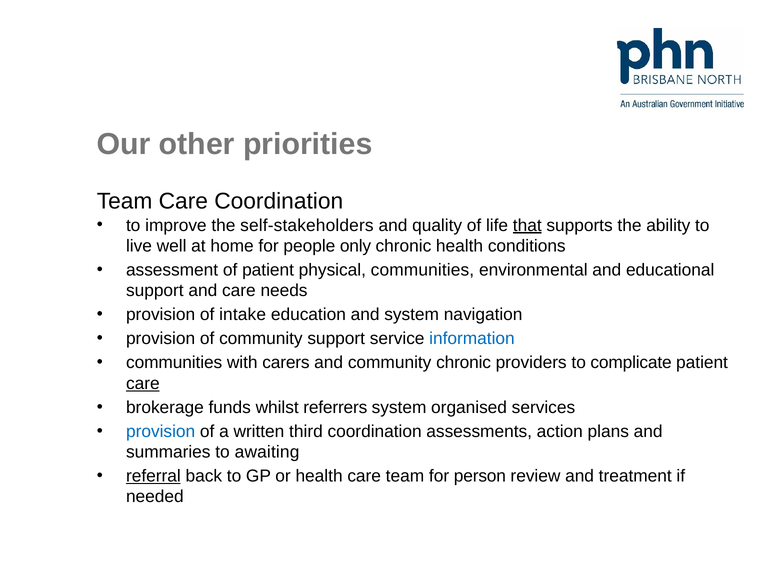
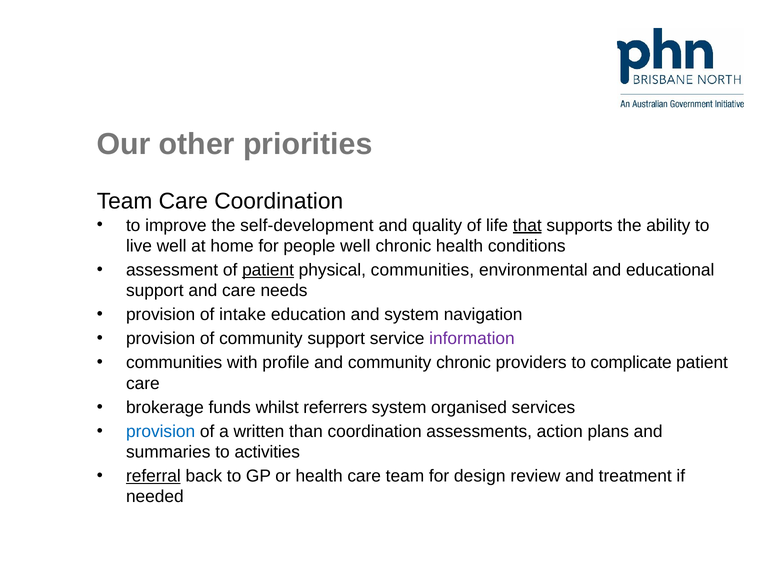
self-stakeholders: self-stakeholders -> self-development
people only: only -> well
patient at (268, 270) underline: none -> present
information colour: blue -> purple
carers: carers -> profile
care at (143, 383) underline: present -> none
third: third -> than
awaiting: awaiting -> activities
person: person -> design
